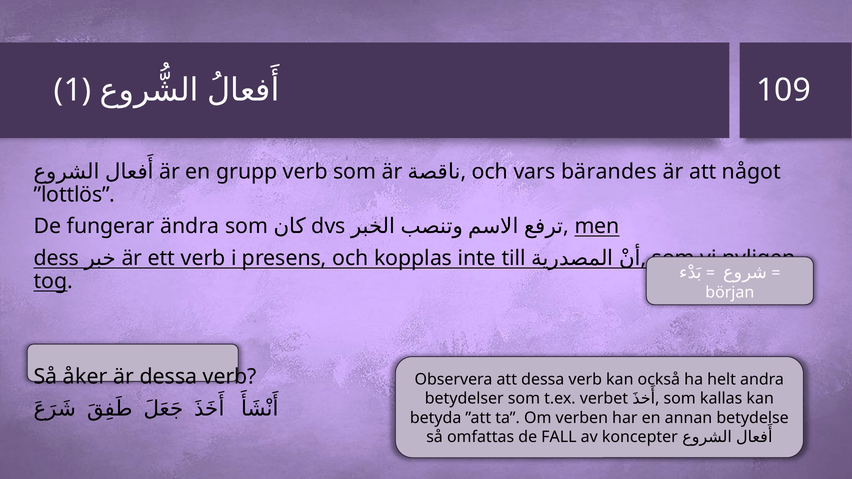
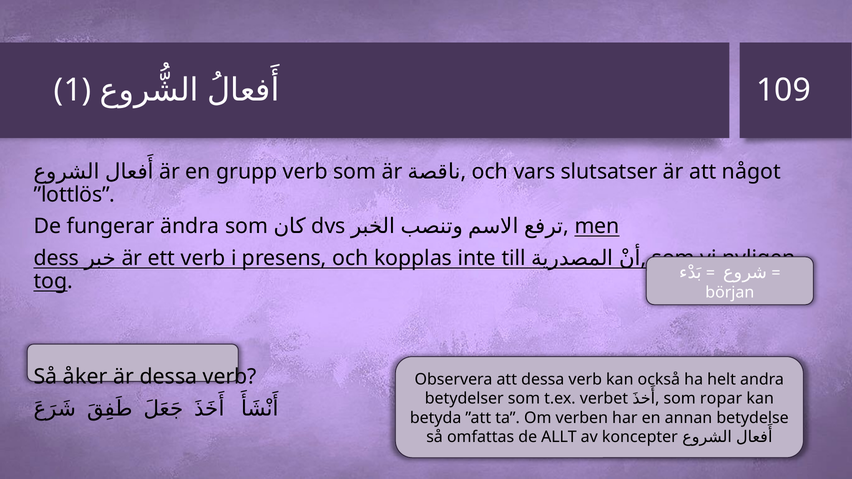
bärandes: bärandes -> slutsatser
kallas: kallas -> ropar
FALL: FALL -> ALLT
